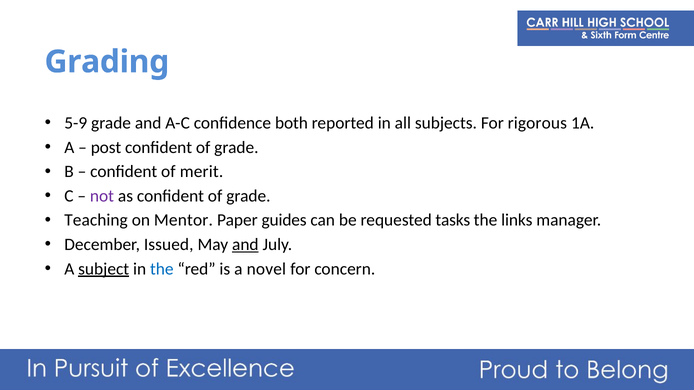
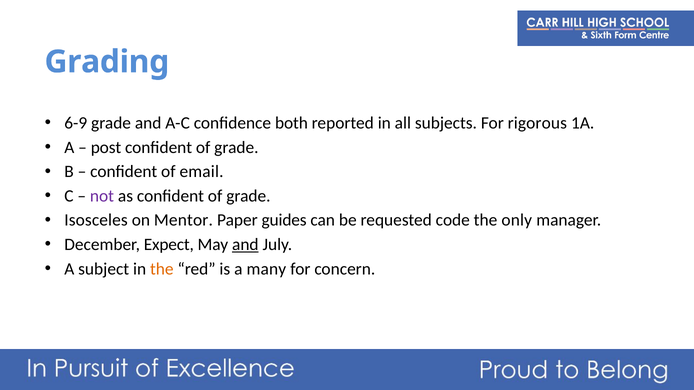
5-9: 5-9 -> 6-9
merit: merit -> email
Teaching: Teaching -> Isosceles
tasks: tasks -> code
links: links -> only
Issued: Issued -> Expect
subject underline: present -> none
the at (162, 269) colour: blue -> orange
novel: novel -> many
